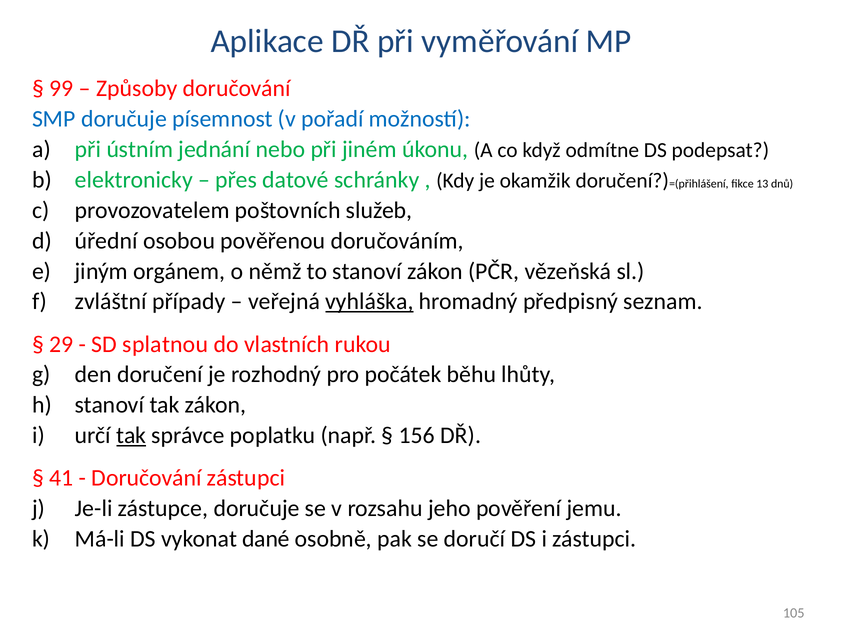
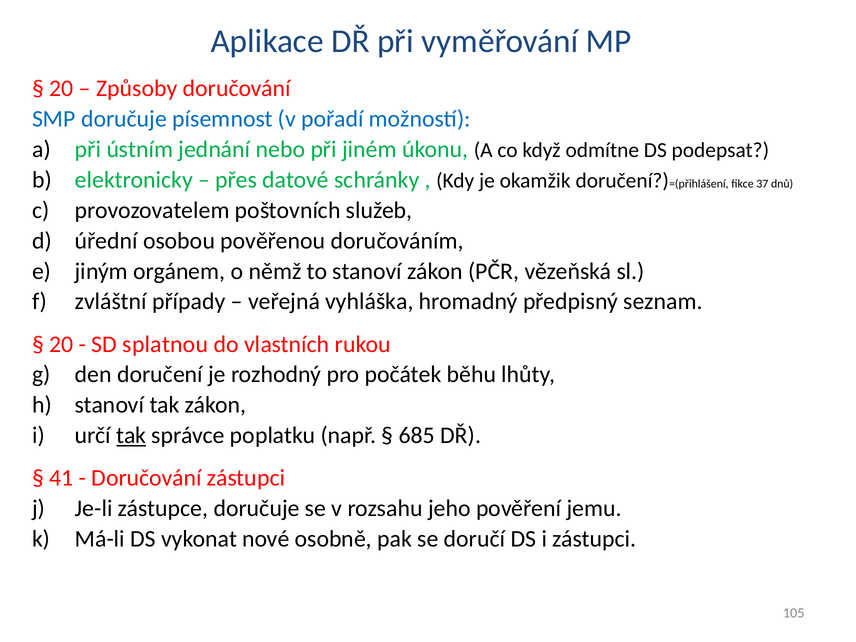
99 at (61, 89): 99 -> 20
13: 13 -> 37
vyhláška underline: present -> none
29 at (61, 344): 29 -> 20
156: 156 -> 685
dané: dané -> nové
